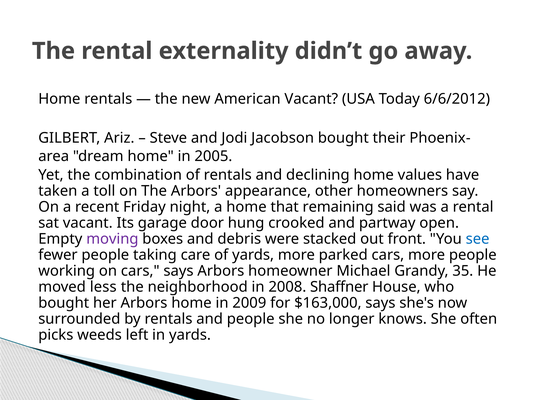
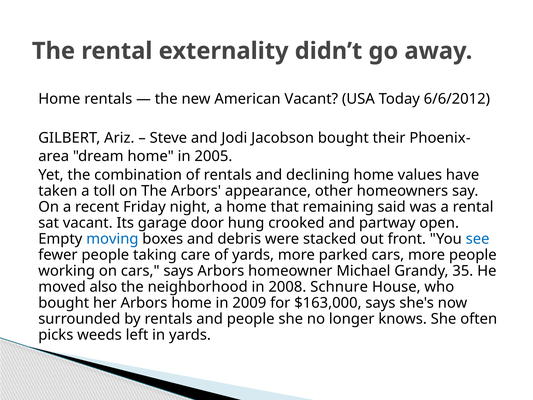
moving colour: purple -> blue
less: less -> also
Shaffner: Shaffner -> Schnure
